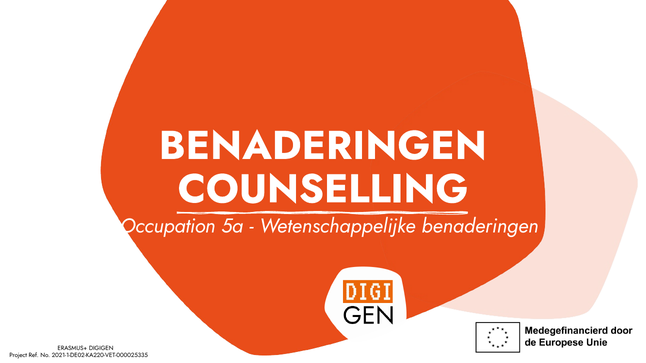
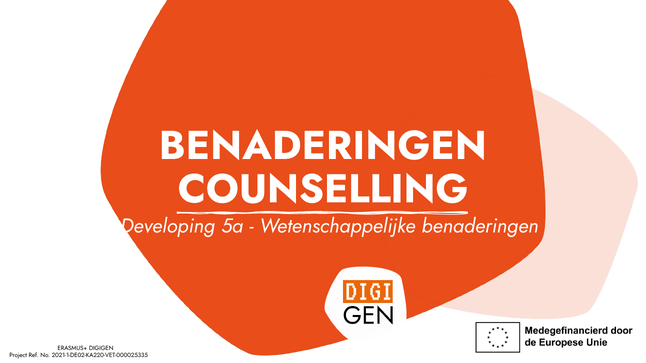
Occupation: Occupation -> Developing
